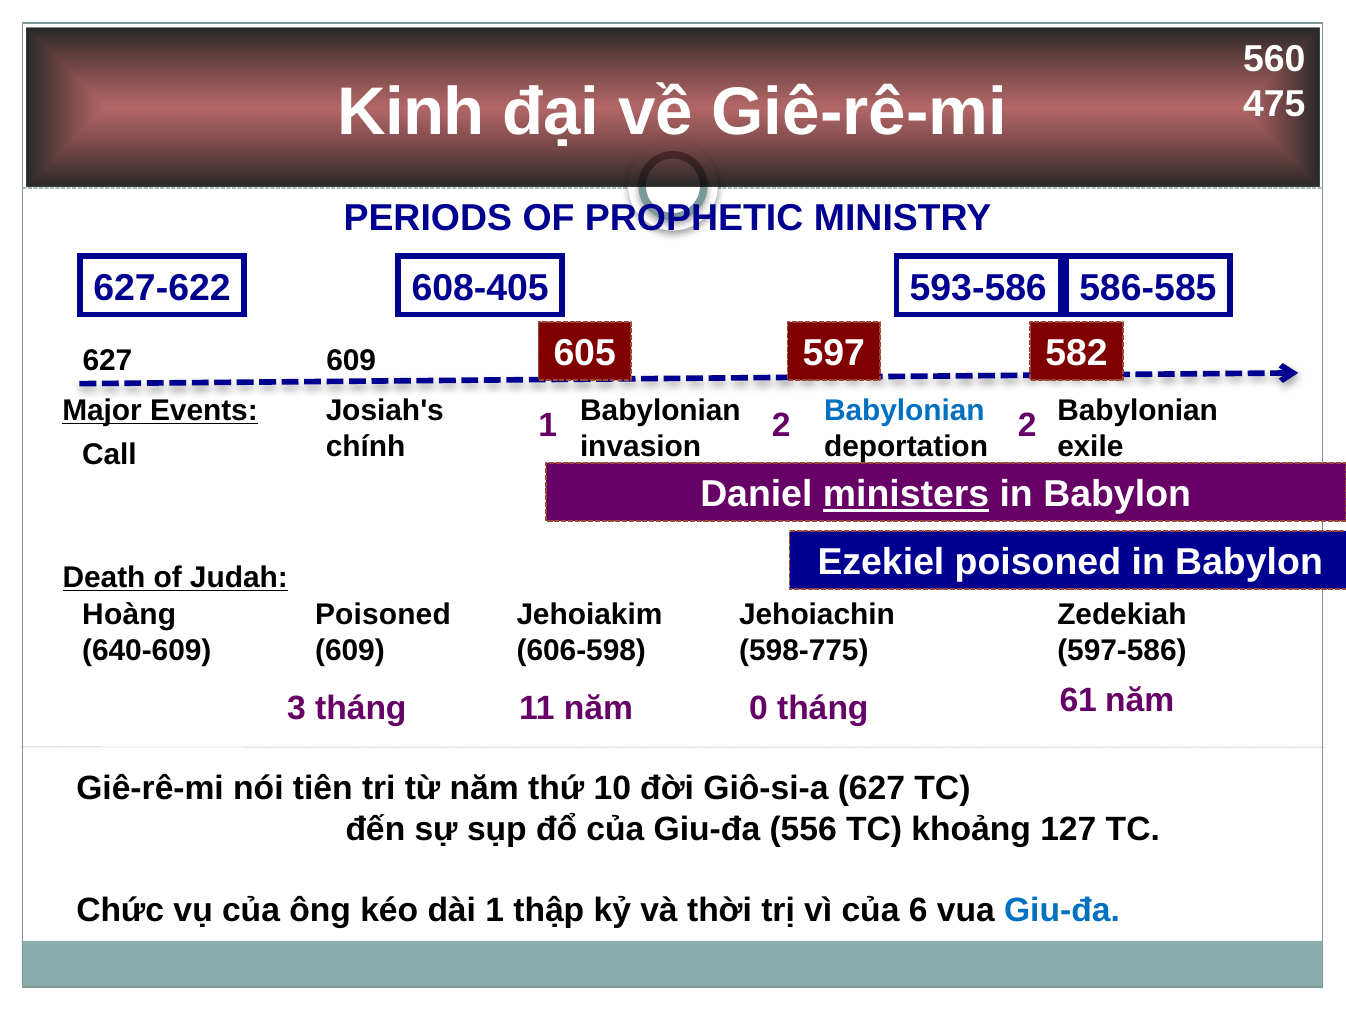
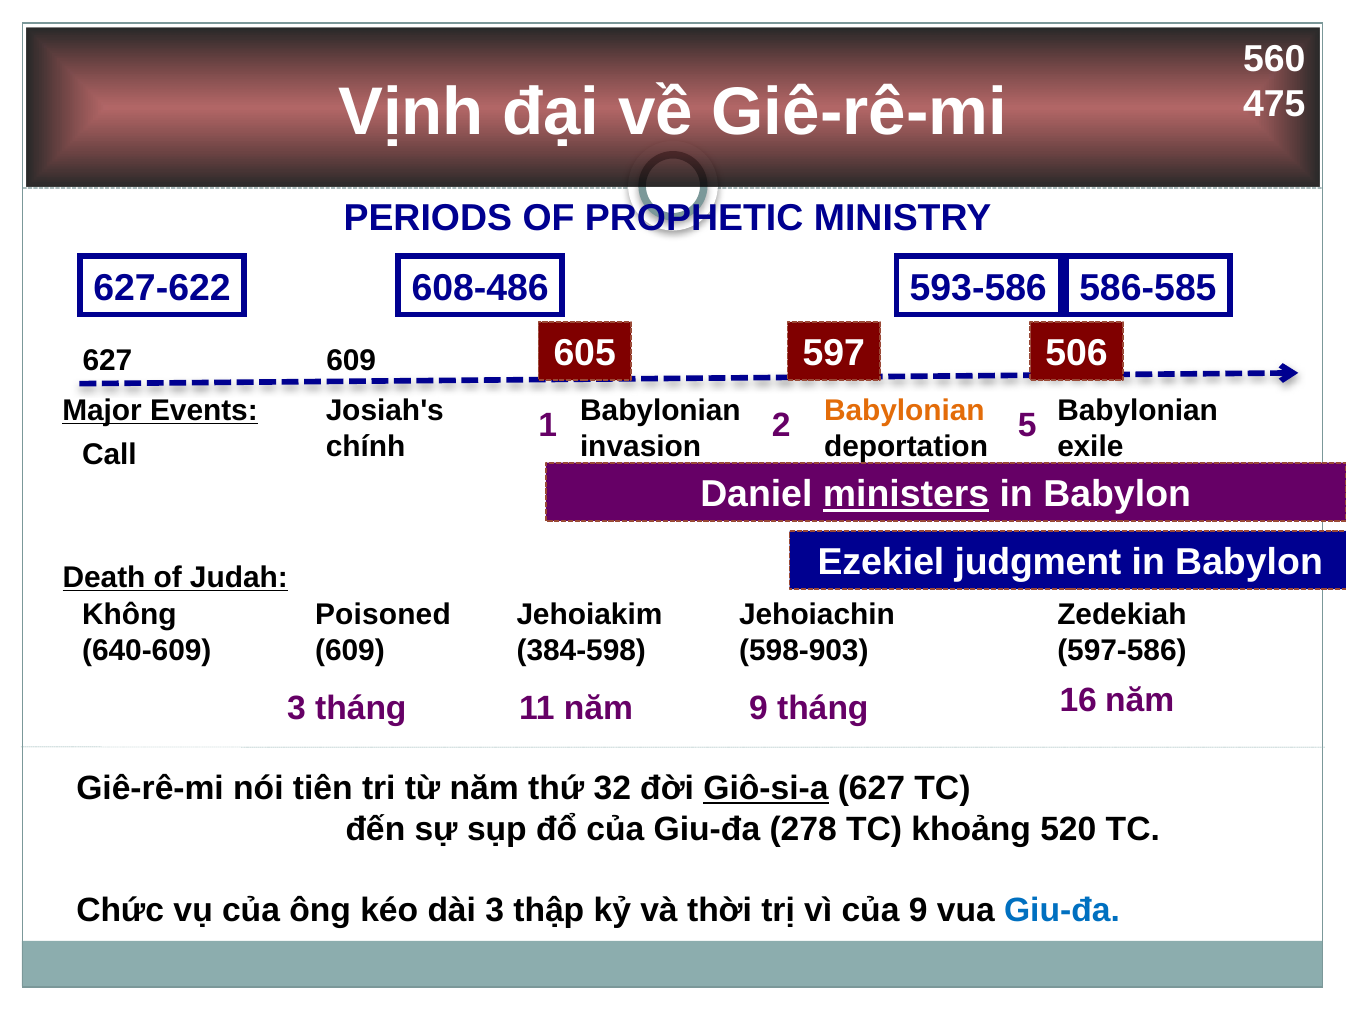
Kinh: Kinh -> Vịnh
608-405: 608-405 -> 608-486
582: 582 -> 506
Babylonian at (904, 410) colour: blue -> orange
2 2: 2 -> 5
Ezekiel poisoned: poisoned -> judgment
Hoàng: Hoàng -> Không
606-598: 606-598 -> 384-598
598-775: 598-775 -> 598-903
tháng 0: 0 -> 9
61: 61 -> 16
10: 10 -> 32
Giô-si-a underline: none -> present
556: 556 -> 278
127: 127 -> 520
dài 1: 1 -> 3
của 6: 6 -> 9
